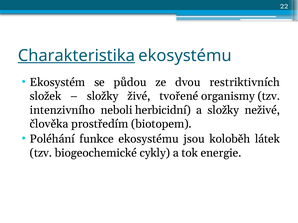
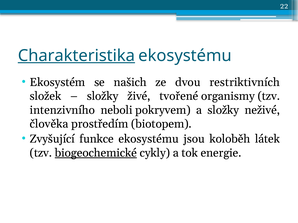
půdou: půdou -> našich
herbicidní: herbicidní -> pokryvem
Poléhání: Poléhání -> Zvyšující
biogeochemické underline: none -> present
